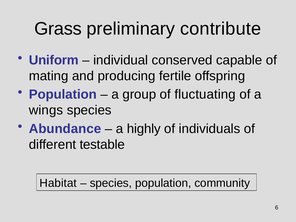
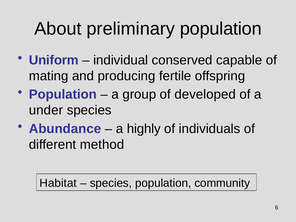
Grass: Grass -> About
preliminary contribute: contribute -> population
fluctuating: fluctuating -> developed
wings: wings -> under
testable: testable -> method
